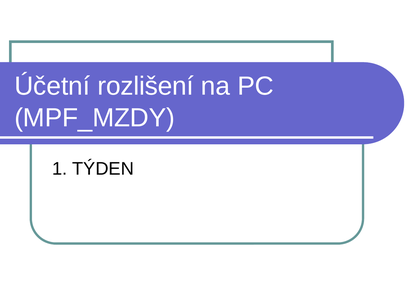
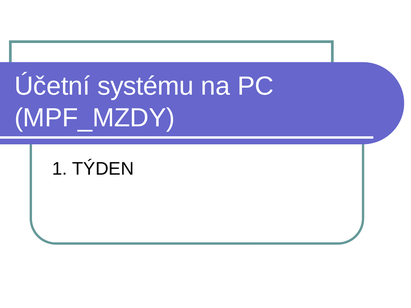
rozlišení: rozlišení -> systému
